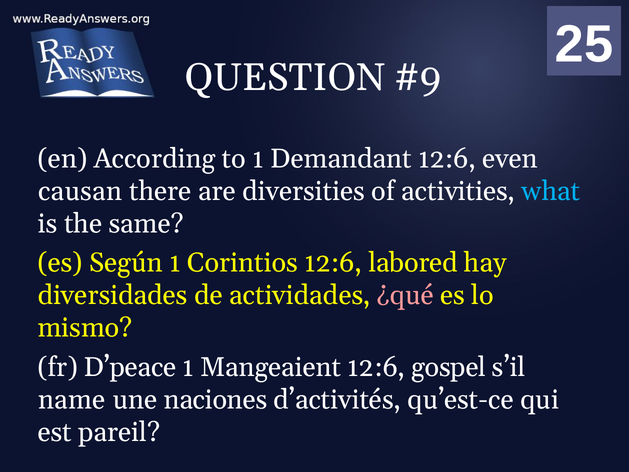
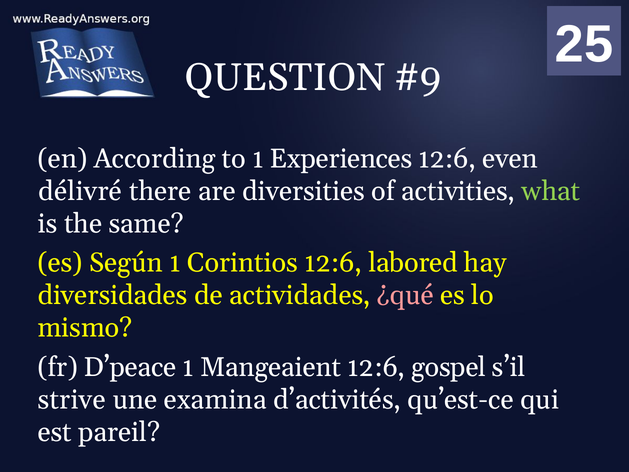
Demandant: Demandant -> Experiences
causan: causan -> délivré
what colour: light blue -> light green
name: name -> strive
naciones: naciones -> examina
